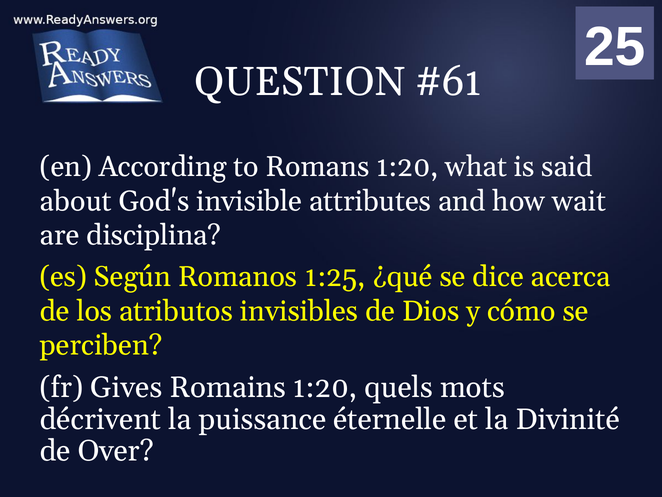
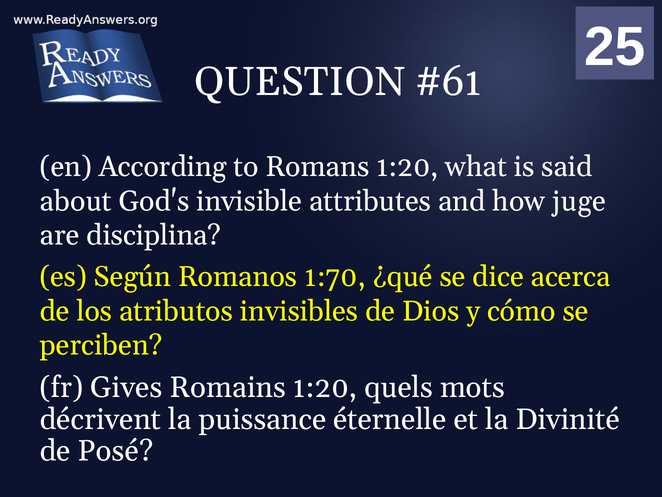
wait: wait -> juge
1:25: 1:25 -> 1:70
Over: Over -> Posé
